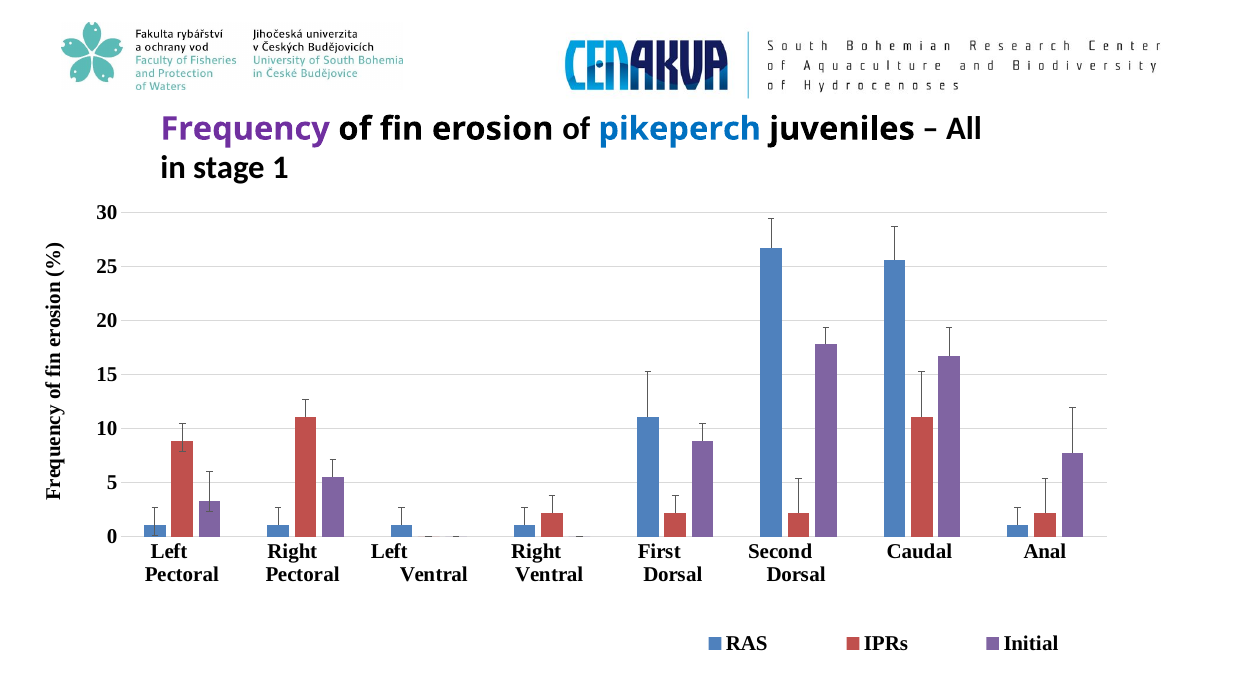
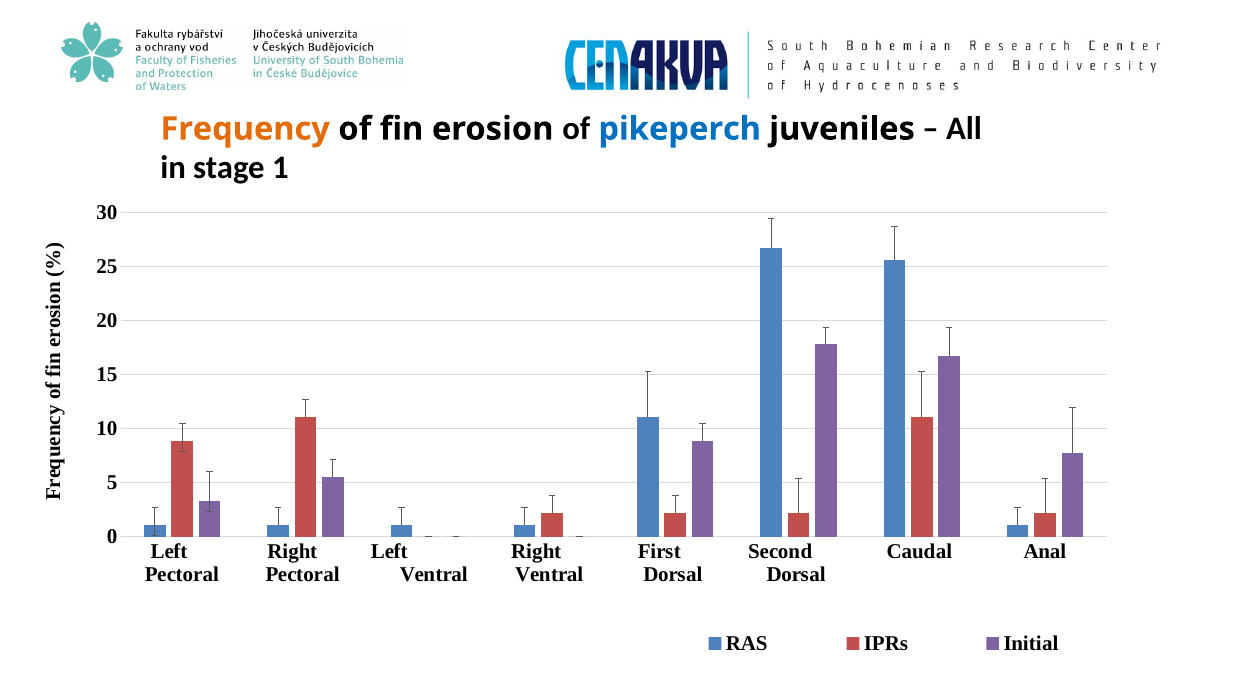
Frequency colour: purple -> orange
